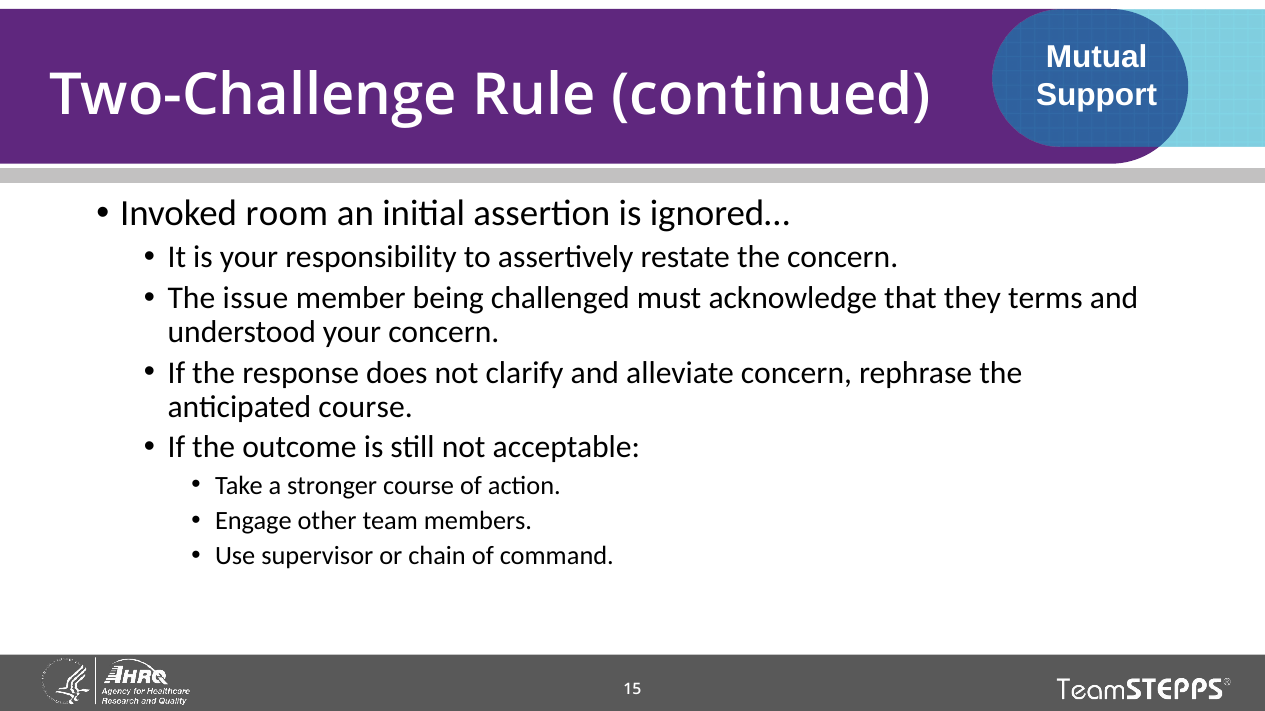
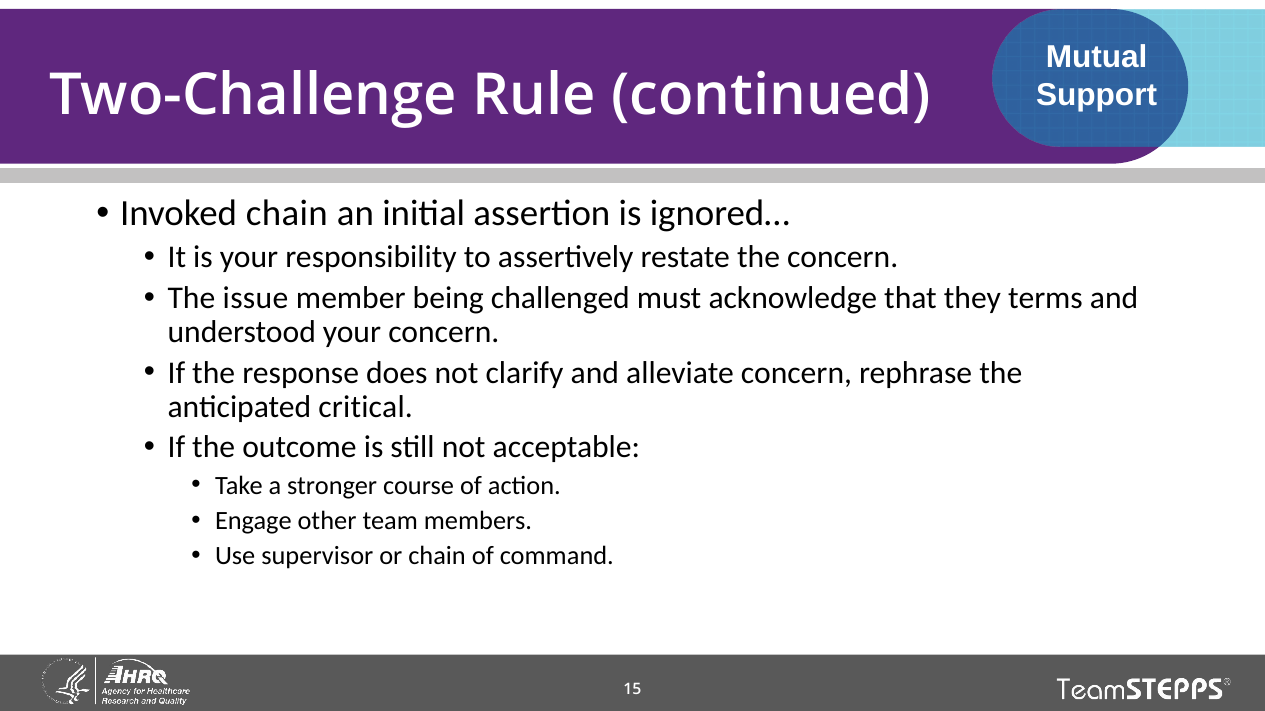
Invoked room: room -> chain
anticipated course: course -> critical
